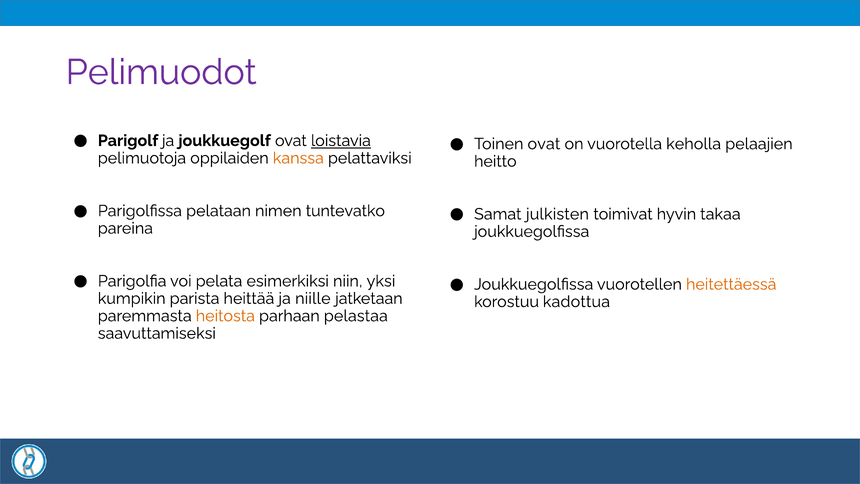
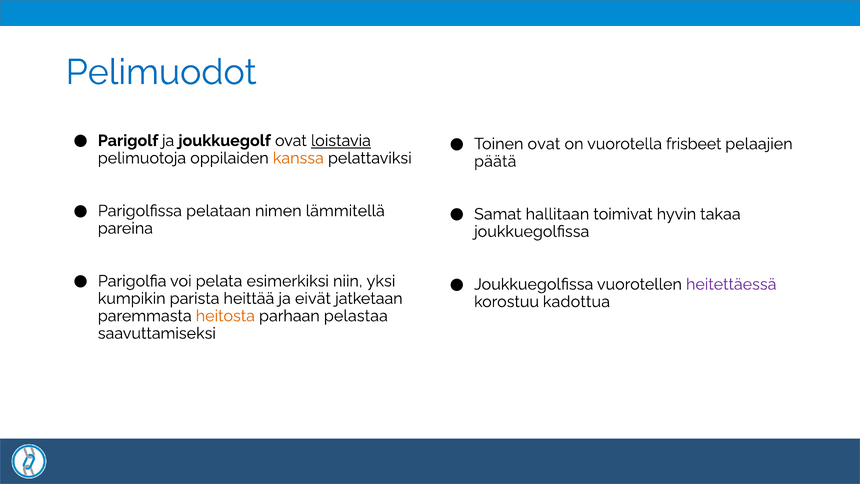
Pelimuodot colour: purple -> blue
keholla: keholla -> frisbeet
heitto: heitto -> päätä
tuntevatko: tuntevatko -> lämmitellä
julkisten: julkisten -> hallitaan
heitettäessä colour: orange -> purple
niille: niille -> eivät
